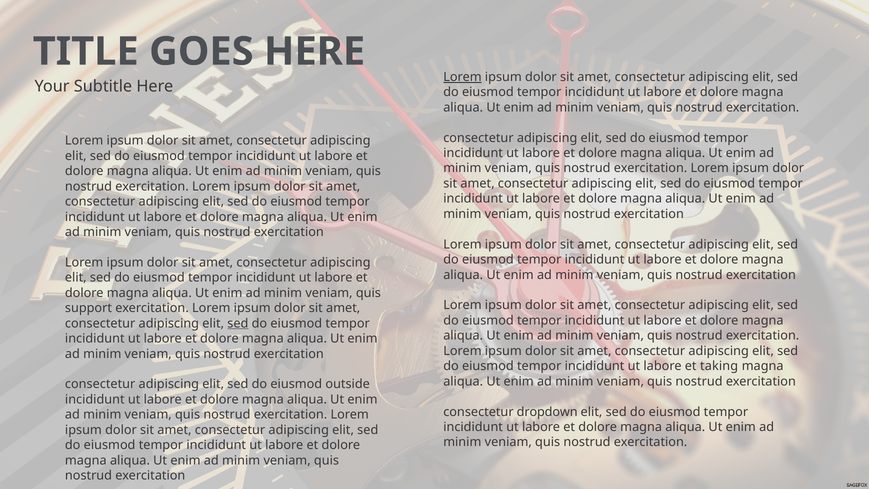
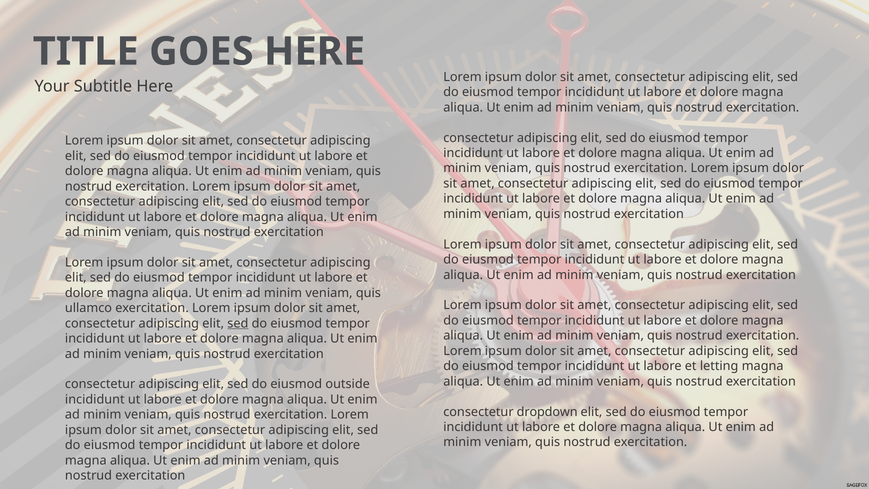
Lorem at (462, 77) underline: present -> none
support: support -> ullamco
taking: taking -> letting
